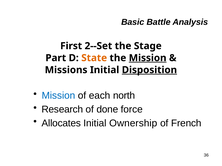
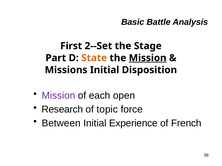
Disposition underline: present -> none
Mission at (58, 96) colour: blue -> purple
north: north -> open
done: done -> topic
Allocates: Allocates -> Between
Ownership: Ownership -> Experience
